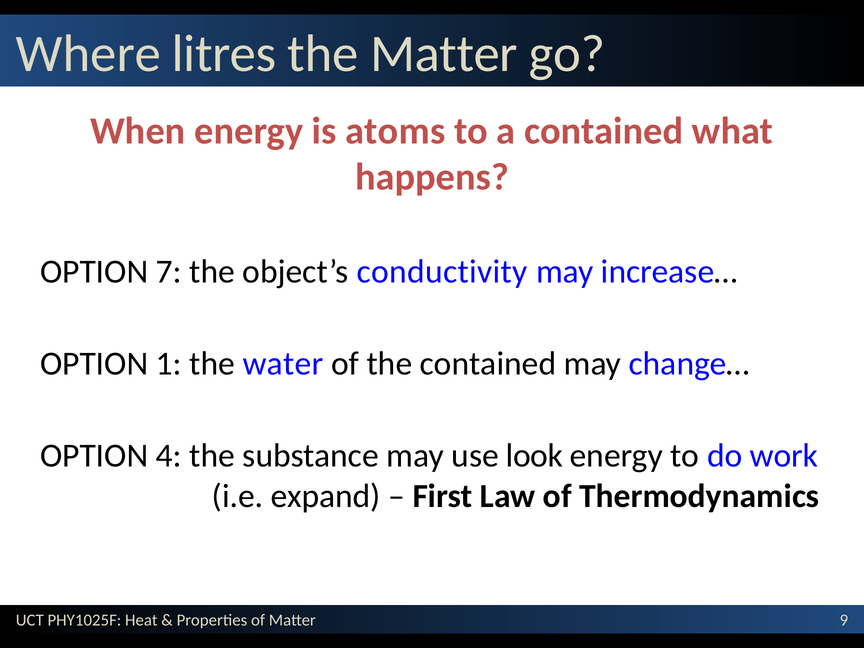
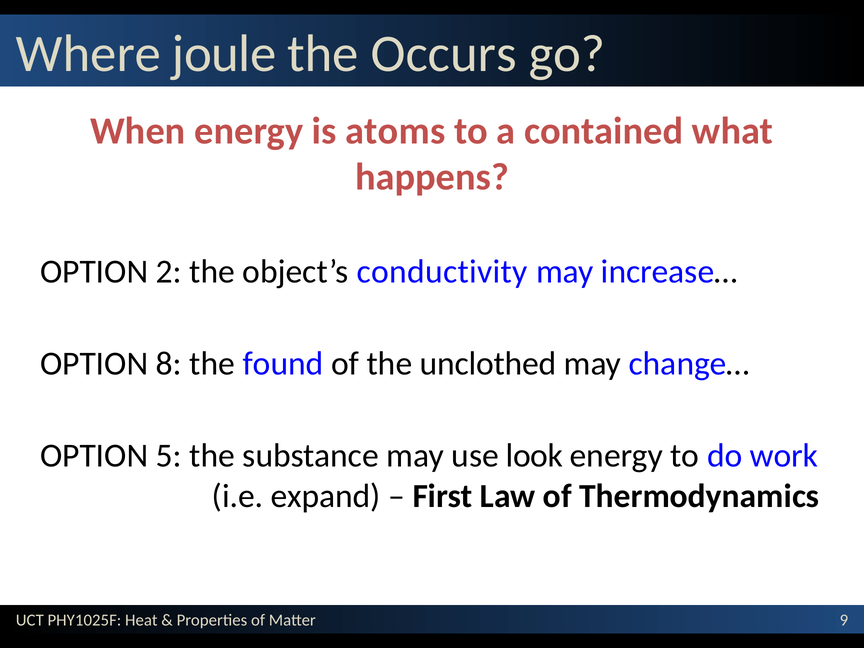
litres: litres -> joule
the Matter: Matter -> Occurs
7: 7 -> 2
1: 1 -> 8
water: water -> found
the contained: contained -> unclothed
4: 4 -> 5
